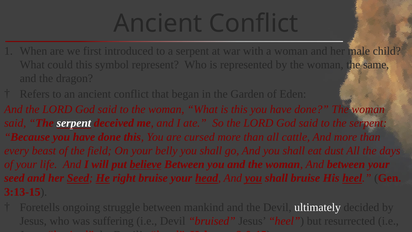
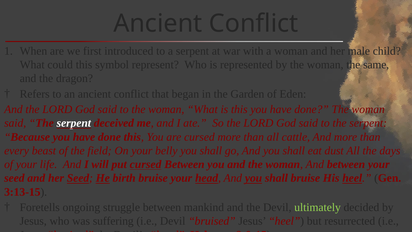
put believe: believe -> cursed
right: right -> birth
ultimately colour: white -> light green
